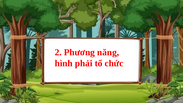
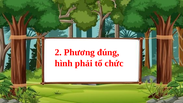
năng: năng -> đúng
